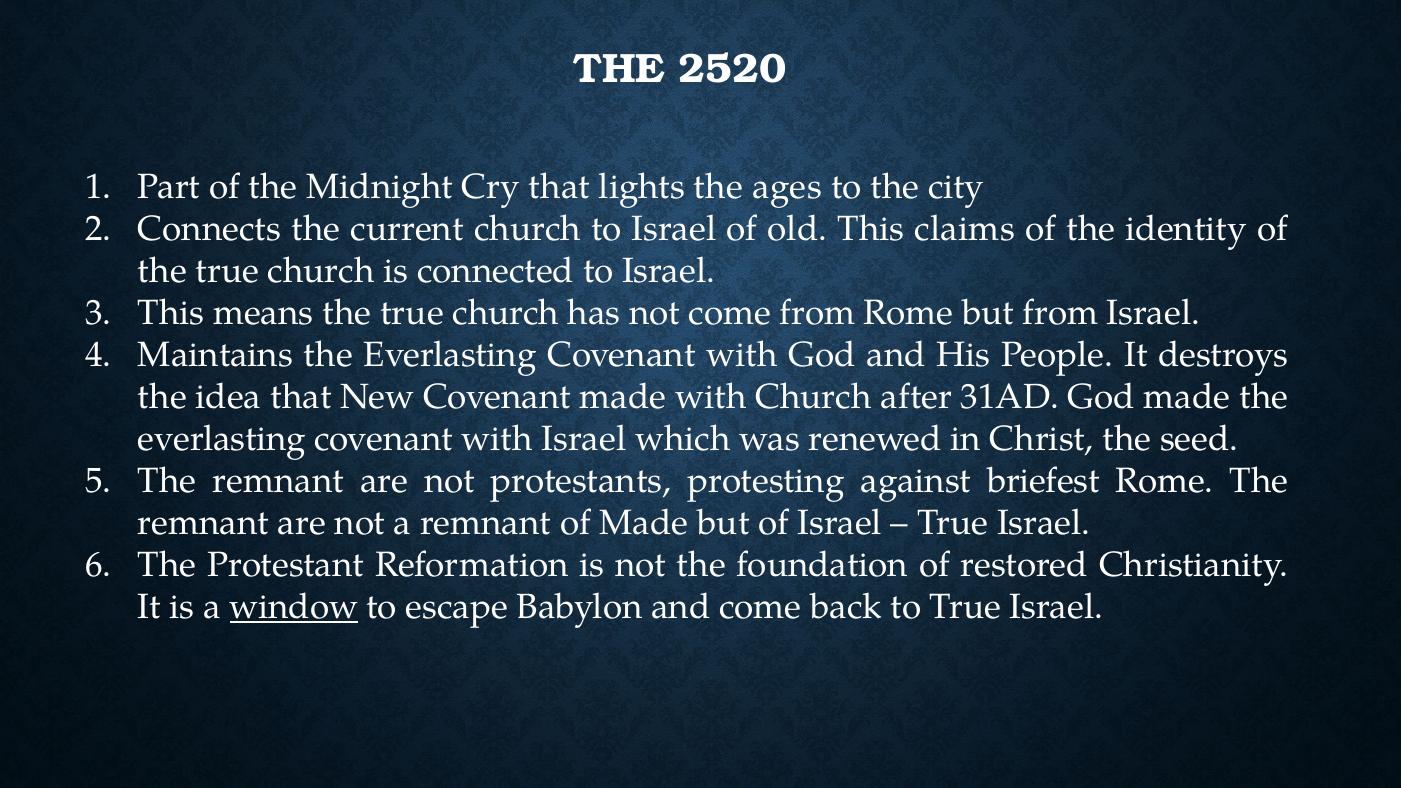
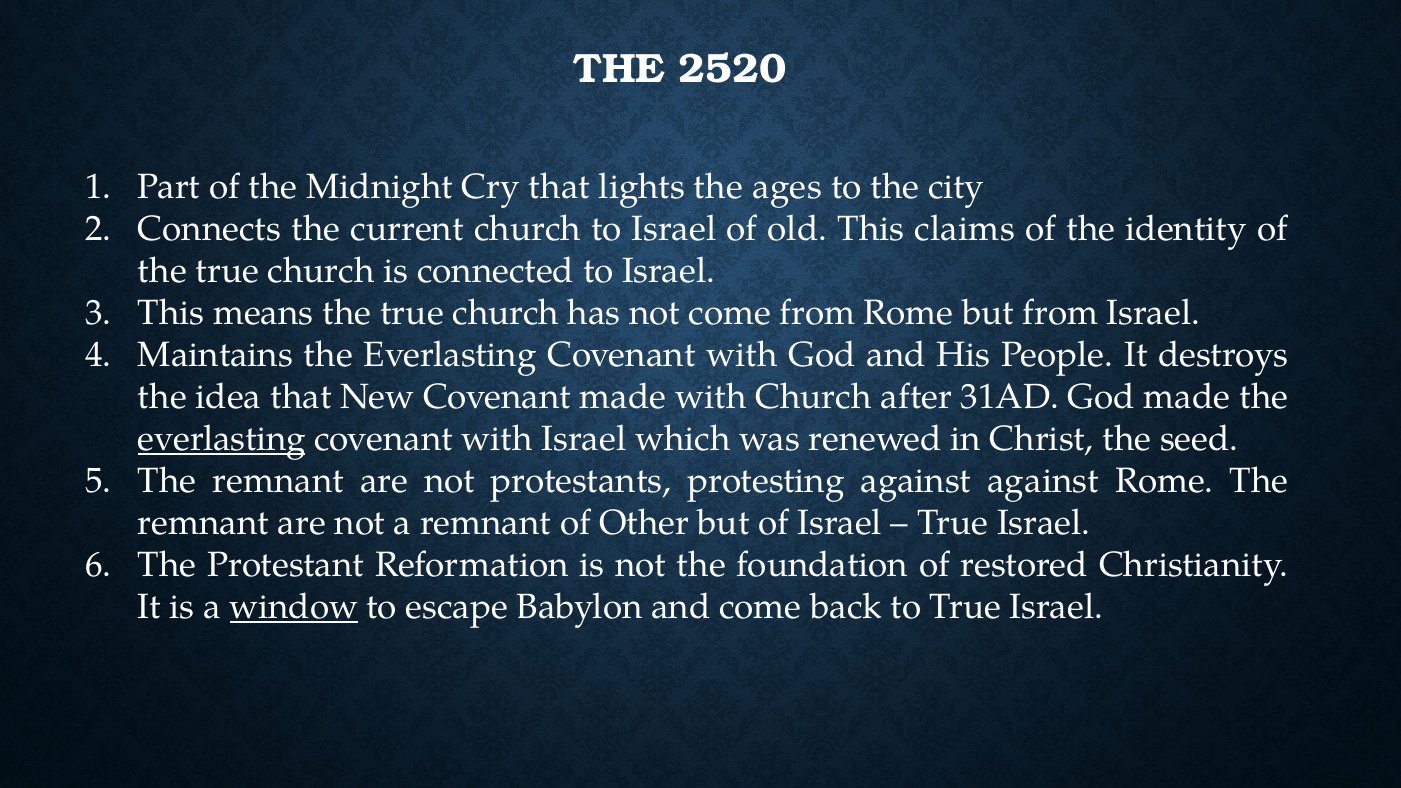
everlasting at (222, 439) underline: none -> present
against briefest: briefest -> against
of Made: Made -> Other
